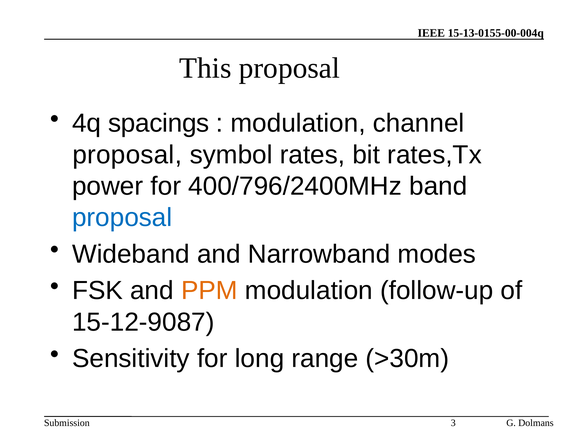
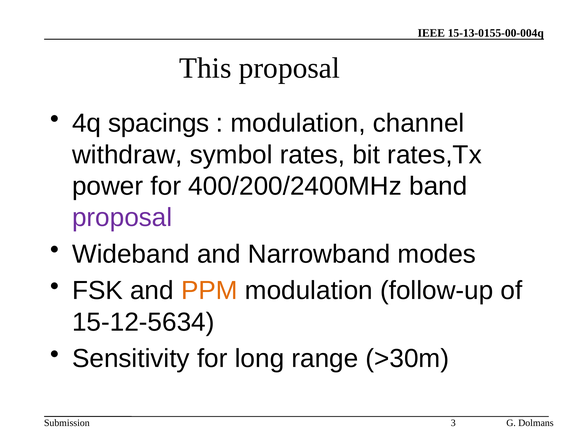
proposal at (127, 155): proposal -> withdraw
400/796/2400MHz: 400/796/2400MHz -> 400/200/2400MHz
proposal at (122, 217) colour: blue -> purple
15-12-9087: 15-12-9087 -> 15-12-5634
